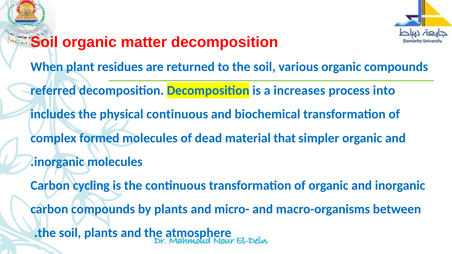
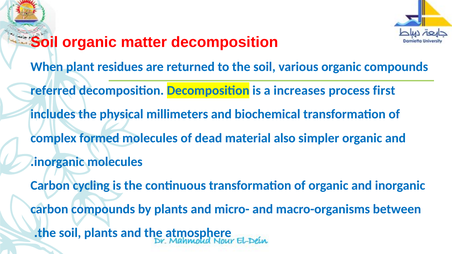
into: into -> first
physical continuous: continuous -> millimeters
that: that -> also
